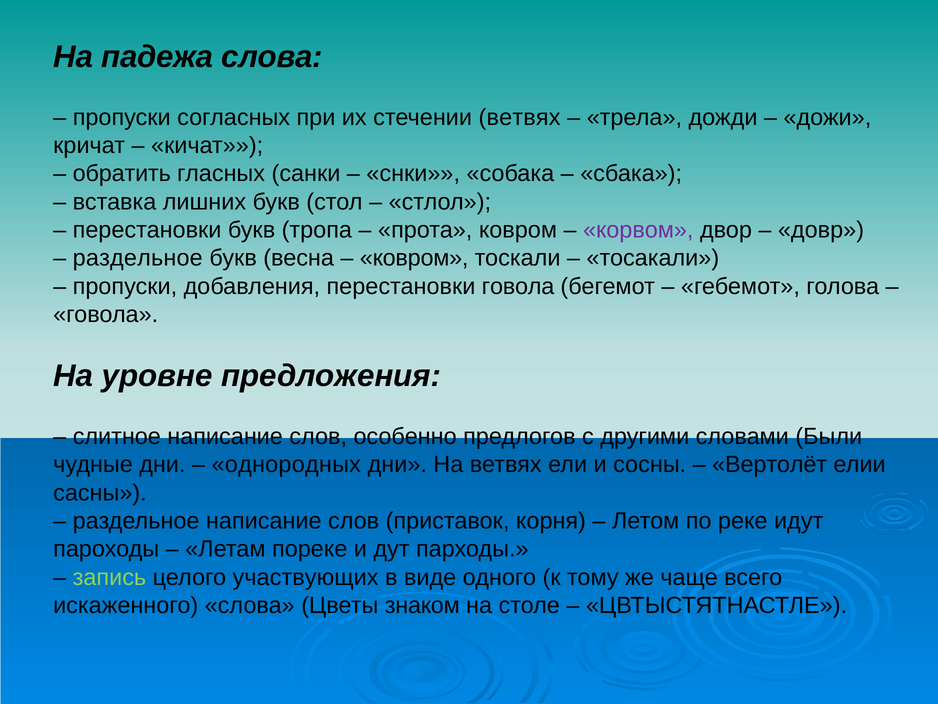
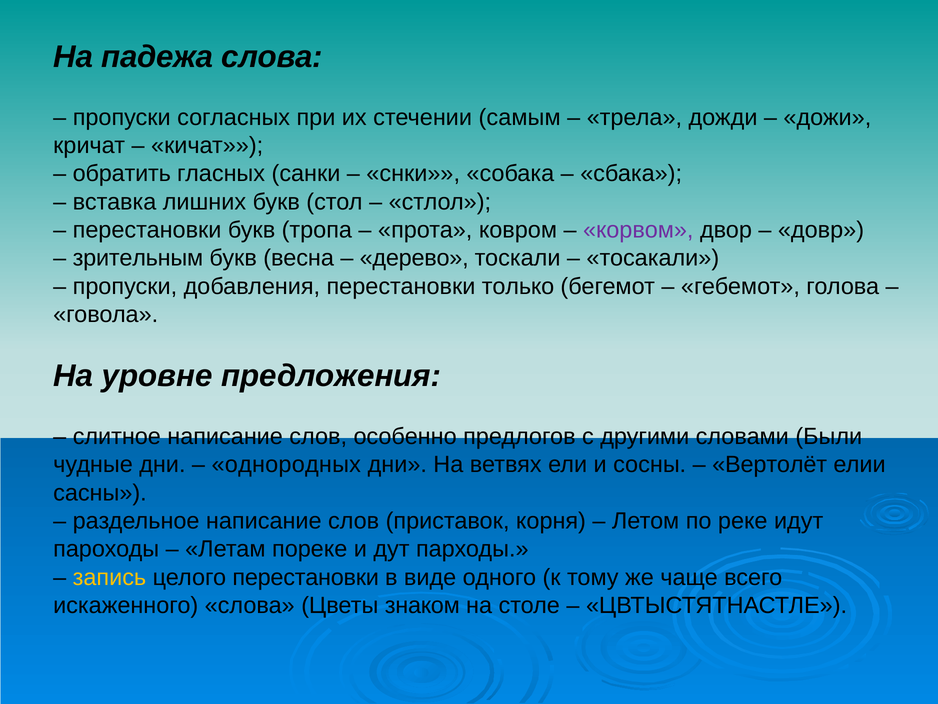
стечении ветвях: ветвях -> самым
раздельное at (138, 258): раздельное -> зрительным
ковром at (414, 258): ковром -> дерево
перестановки говола: говола -> только
запись colour: light green -> yellow
целого участвующих: участвующих -> перестановки
